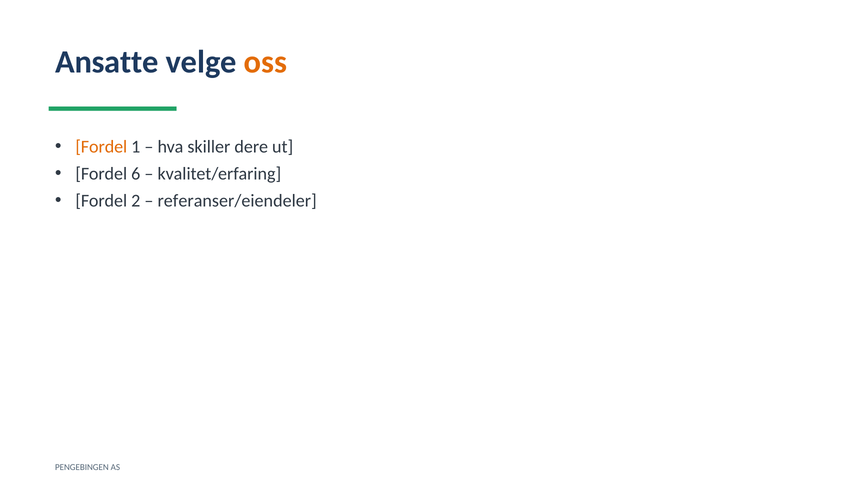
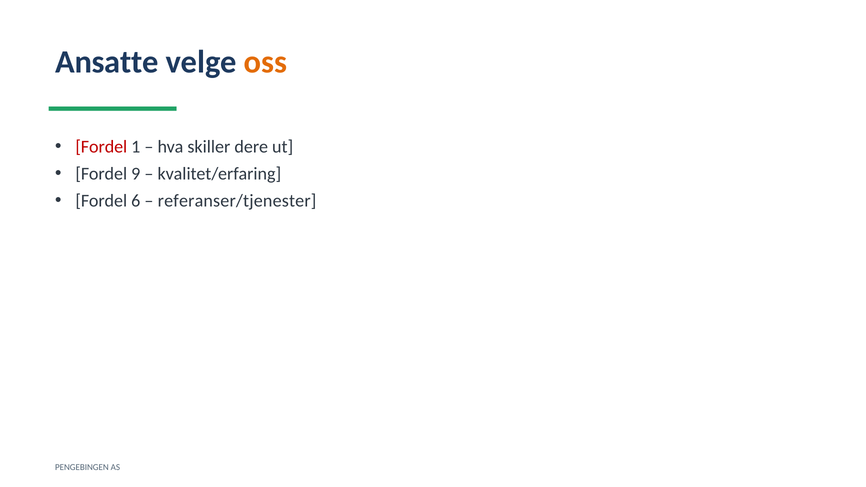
Fordel at (101, 147) colour: orange -> red
6: 6 -> 9
2: 2 -> 6
referanser/eiendeler: referanser/eiendeler -> referanser/tjenester
